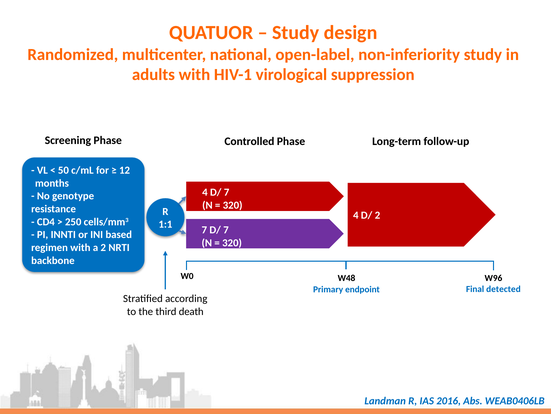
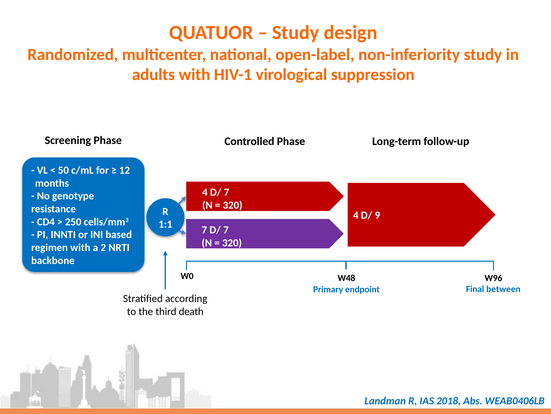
D/ 2: 2 -> 9
detected: detected -> between
2016: 2016 -> 2018
